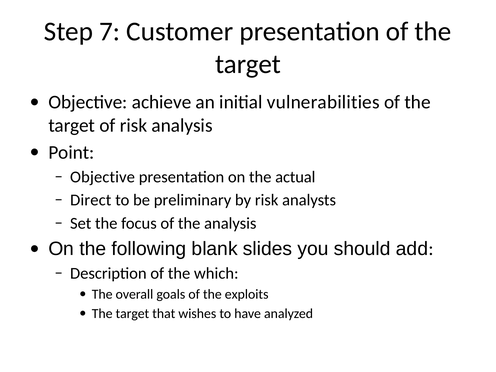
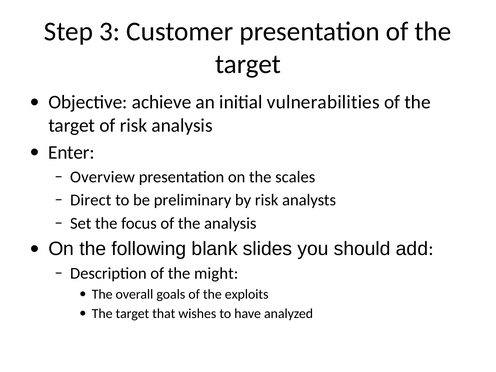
7: 7 -> 3
Point: Point -> Enter
Objective at (102, 177): Objective -> Overview
actual: actual -> scales
which: which -> might
